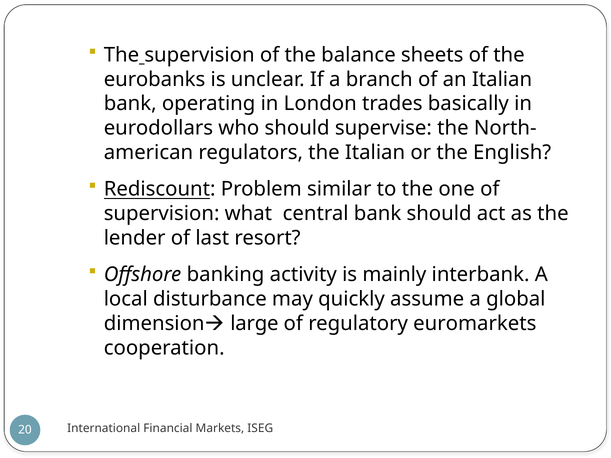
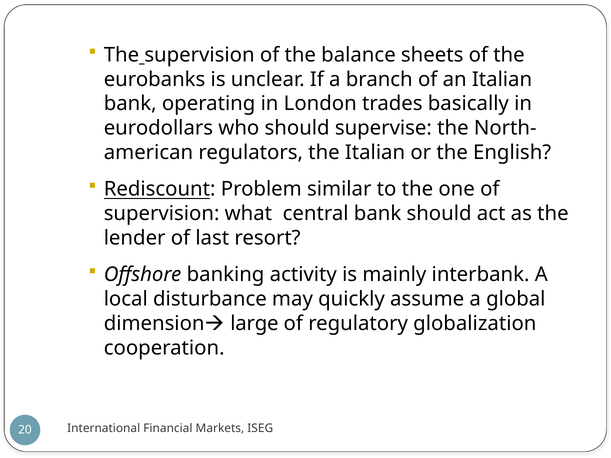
euromarkets: euromarkets -> globalization
